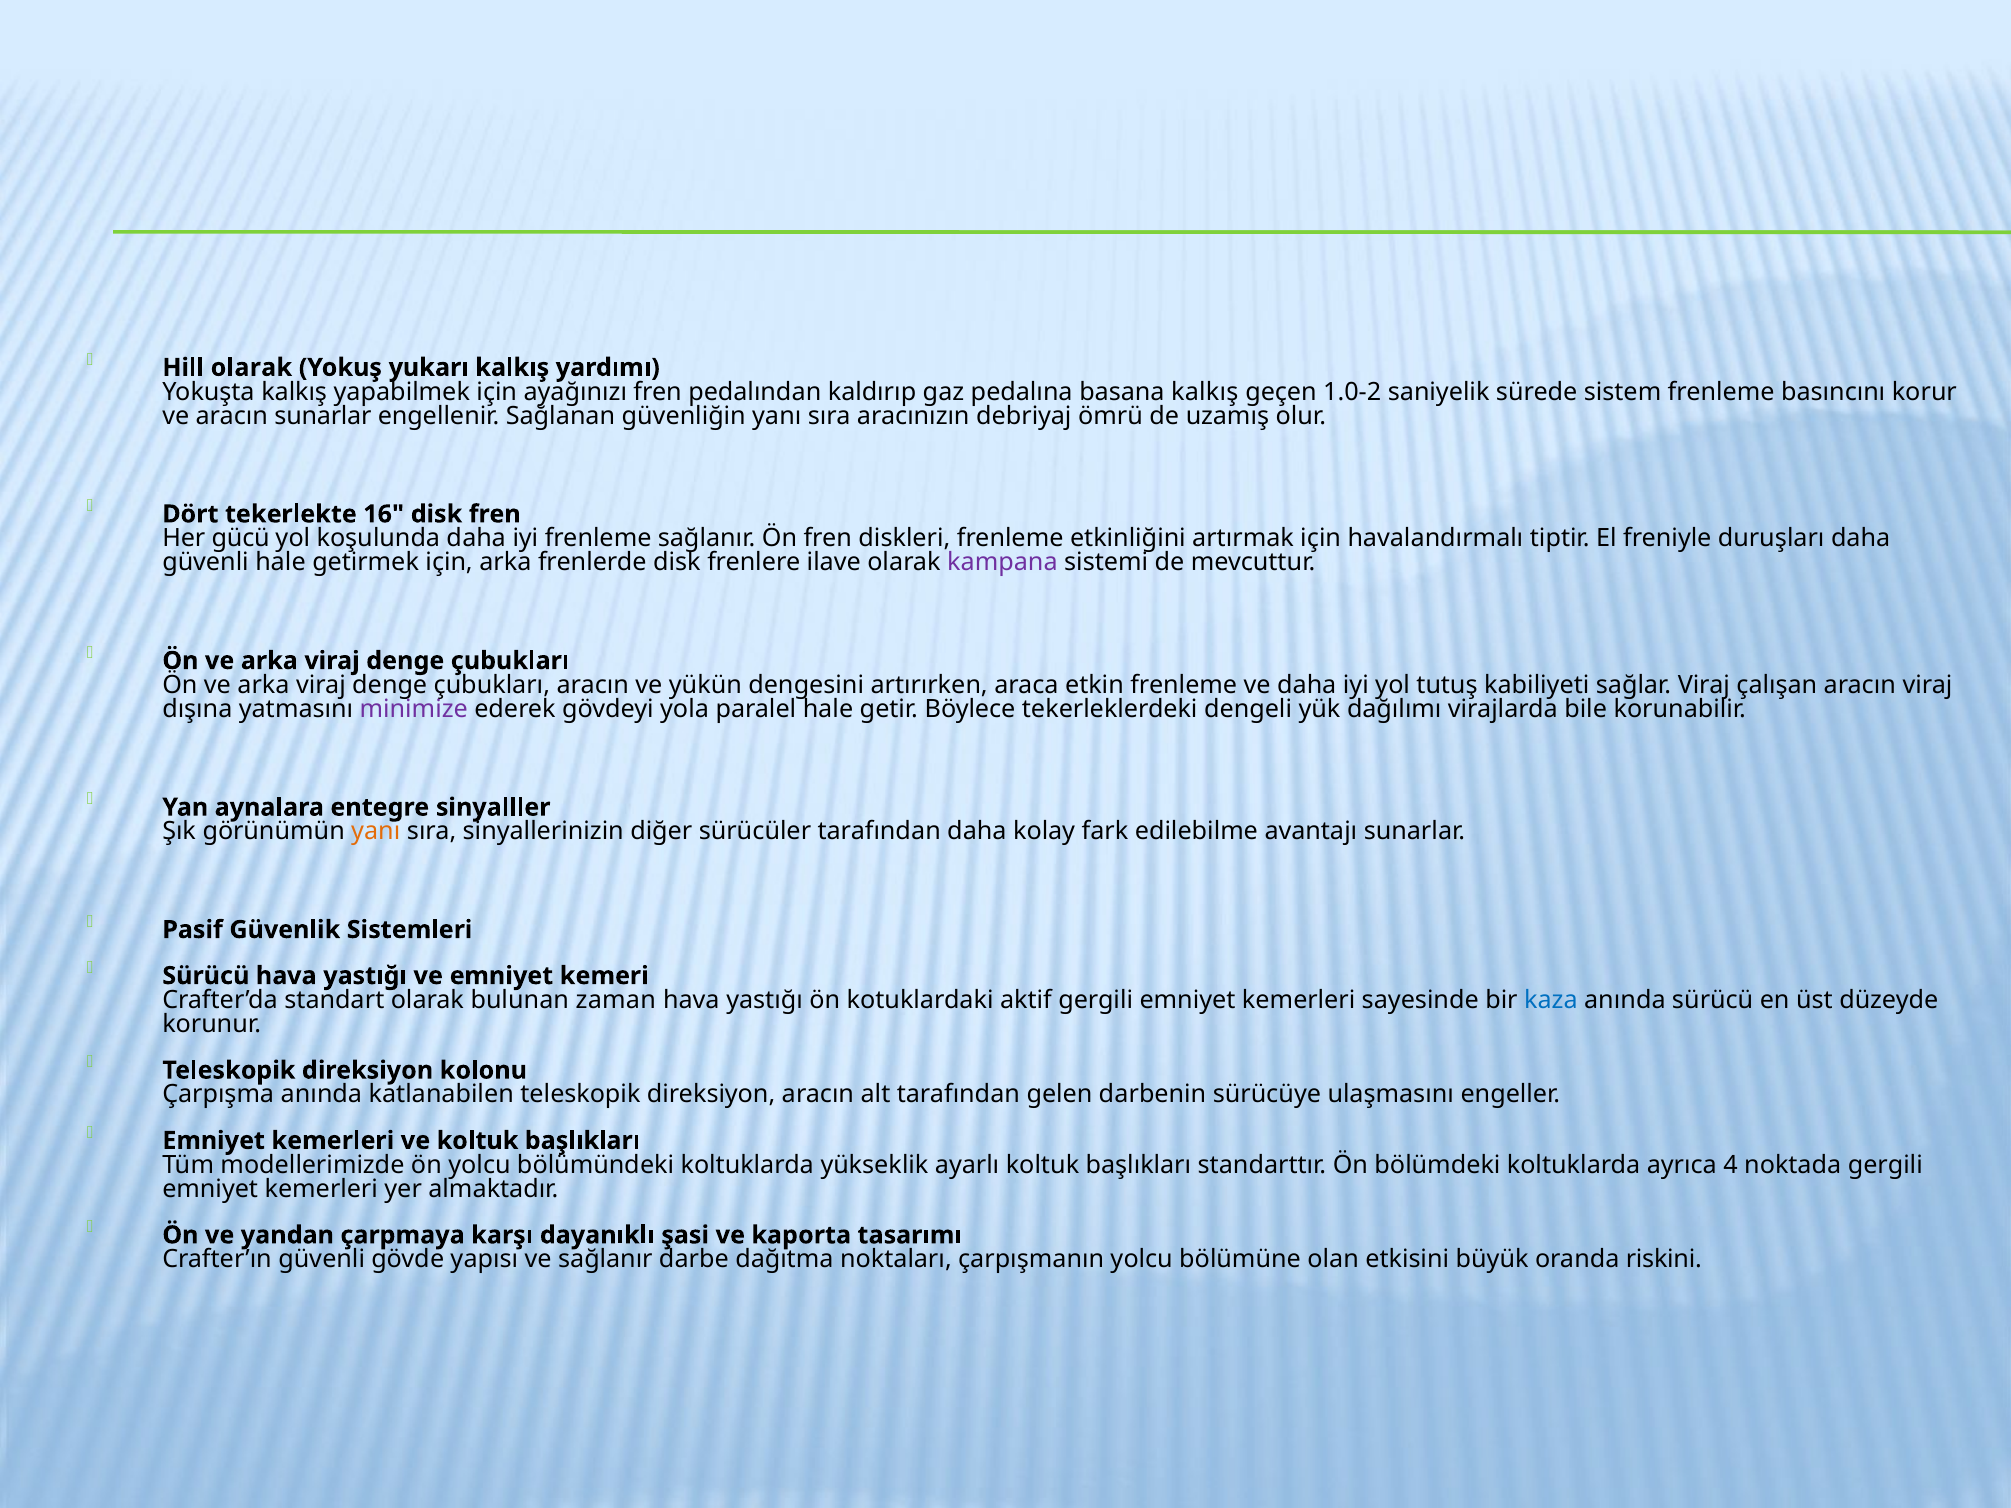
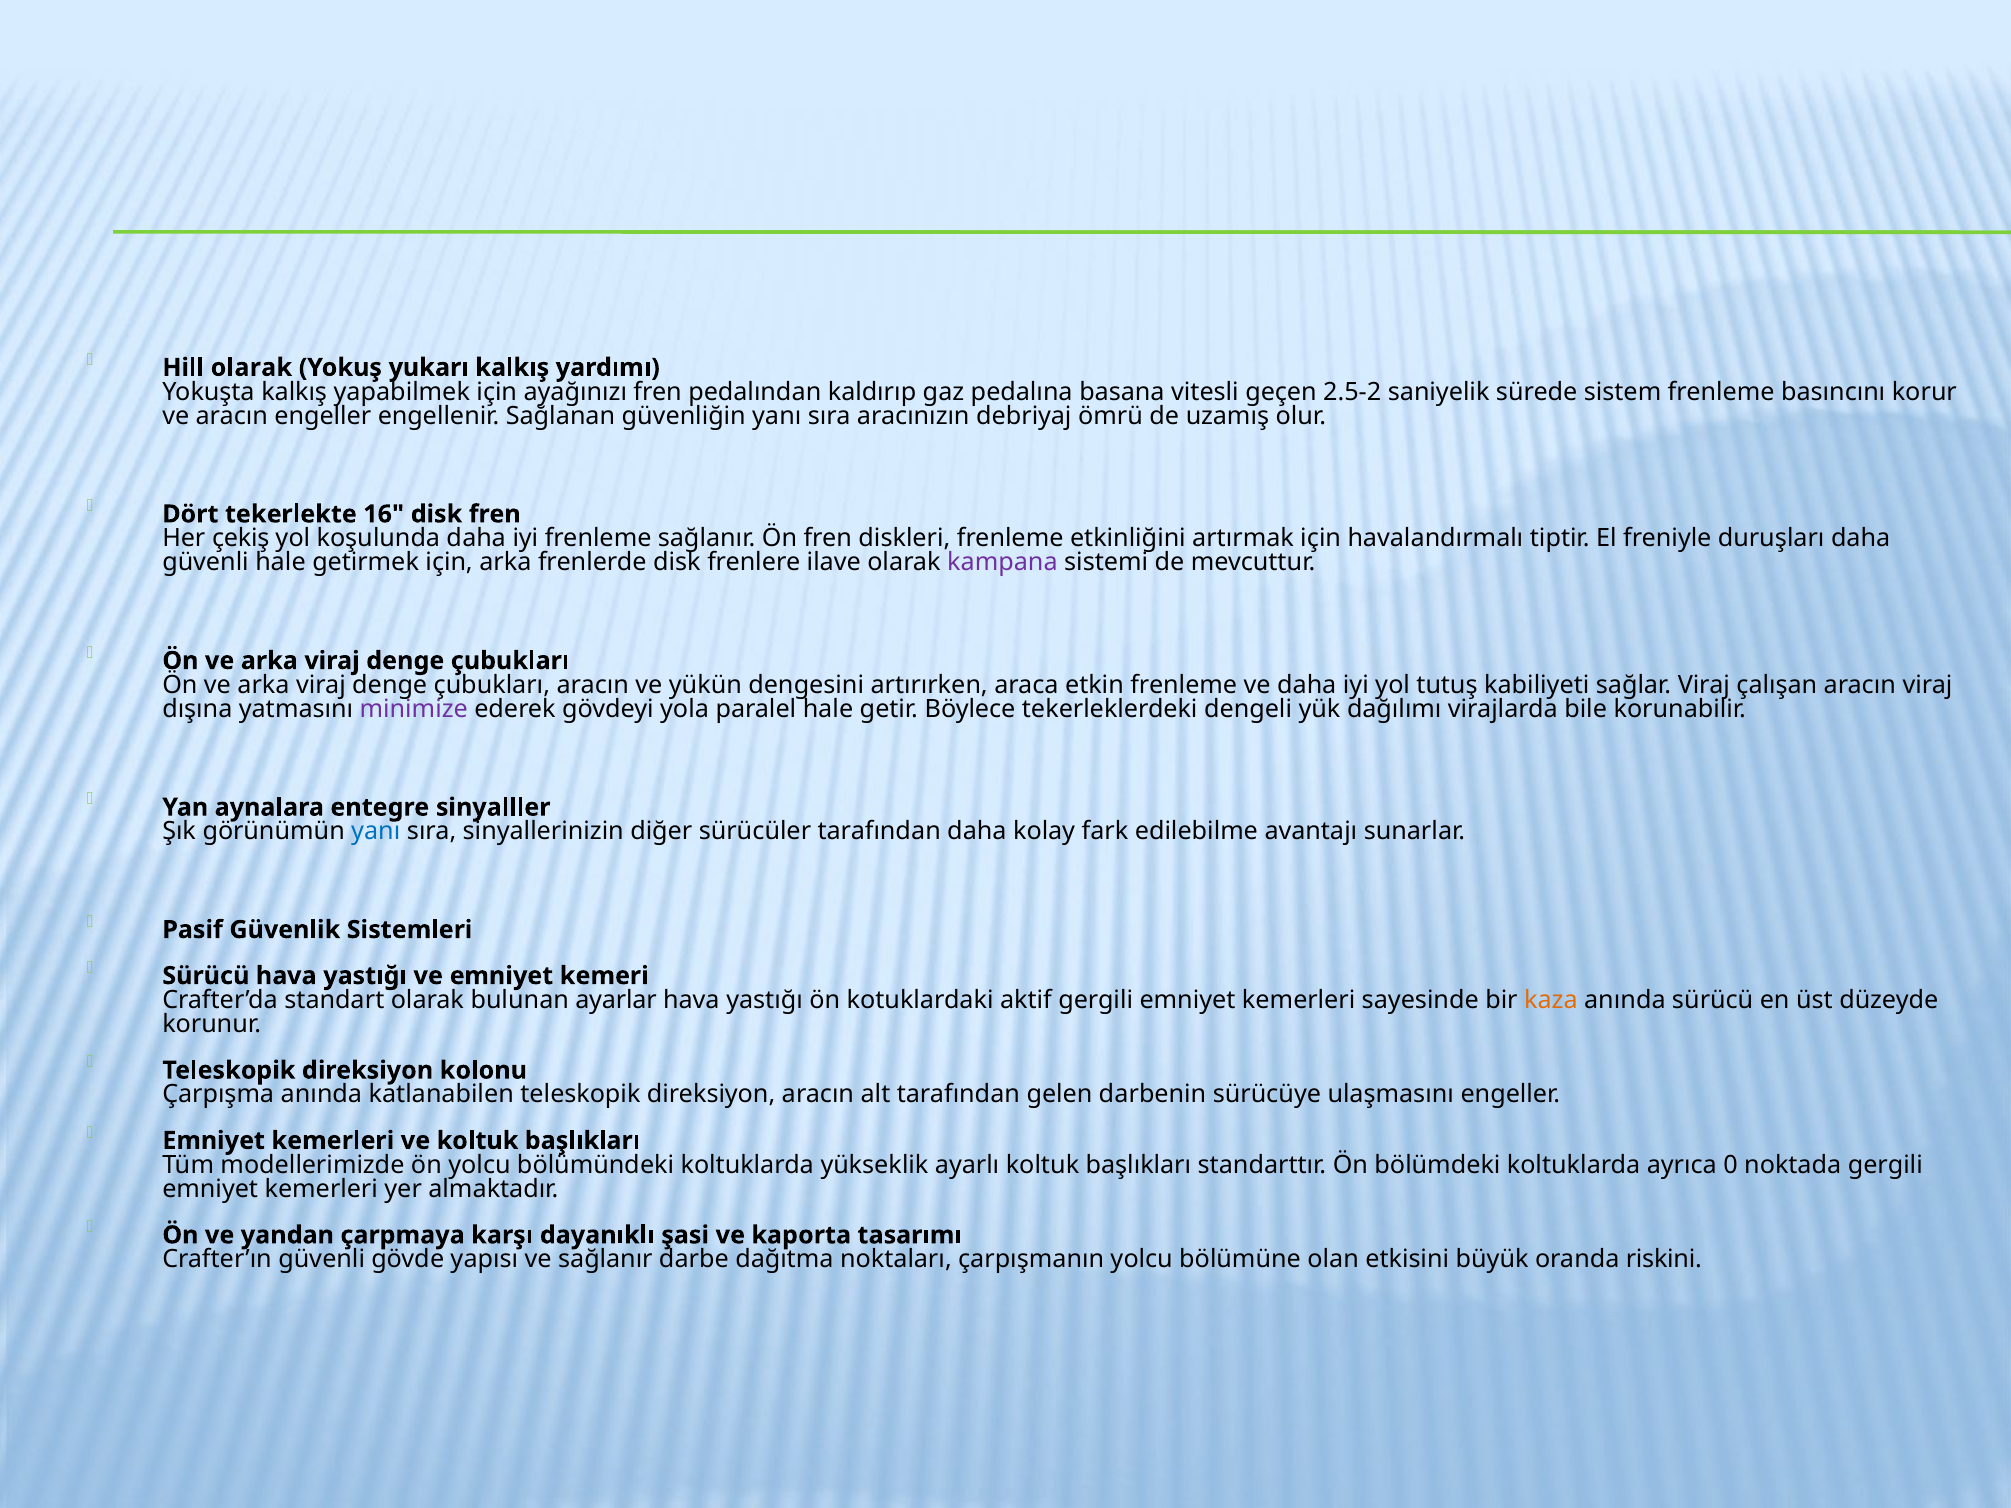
basana kalkış: kalkış -> vitesli
1.0-2: 1.0-2 -> 2.5-2
aracın sunarlar: sunarlar -> engeller
gücü: gücü -> çekiş
yanı at (376, 832) colour: orange -> blue
zaman: zaman -> ayarlar
kaza colour: blue -> orange
4: 4 -> 0
